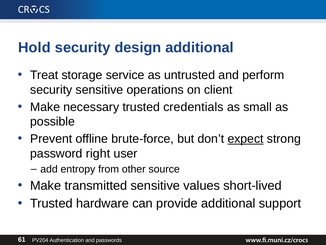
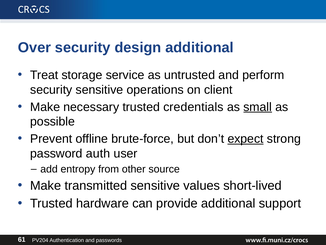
Hold: Hold -> Over
small underline: none -> present
right: right -> auth
